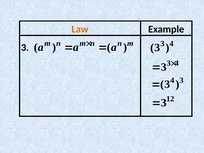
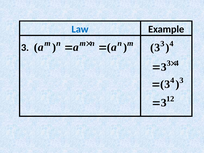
Law colour: orange -> blue
